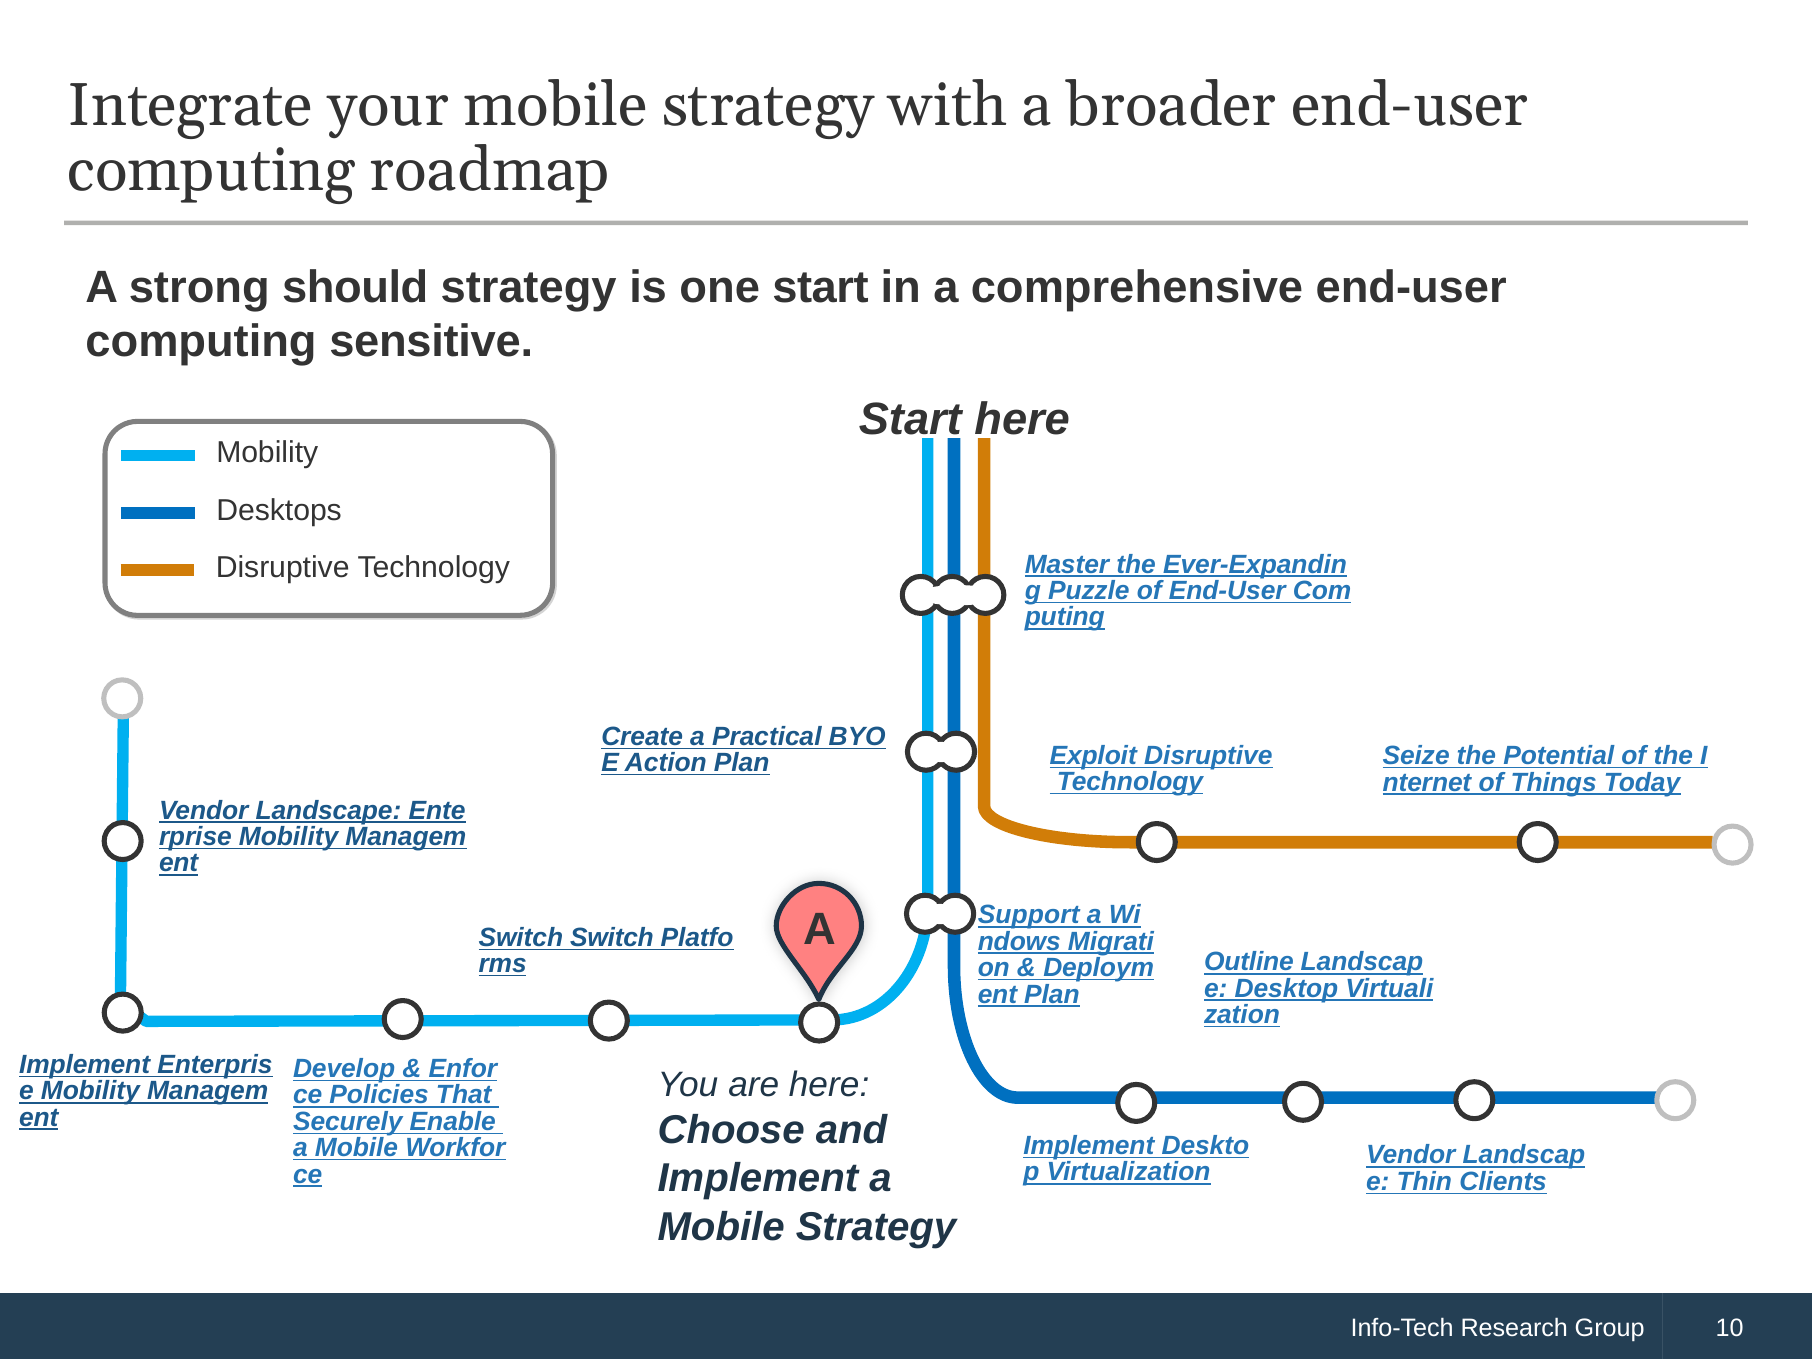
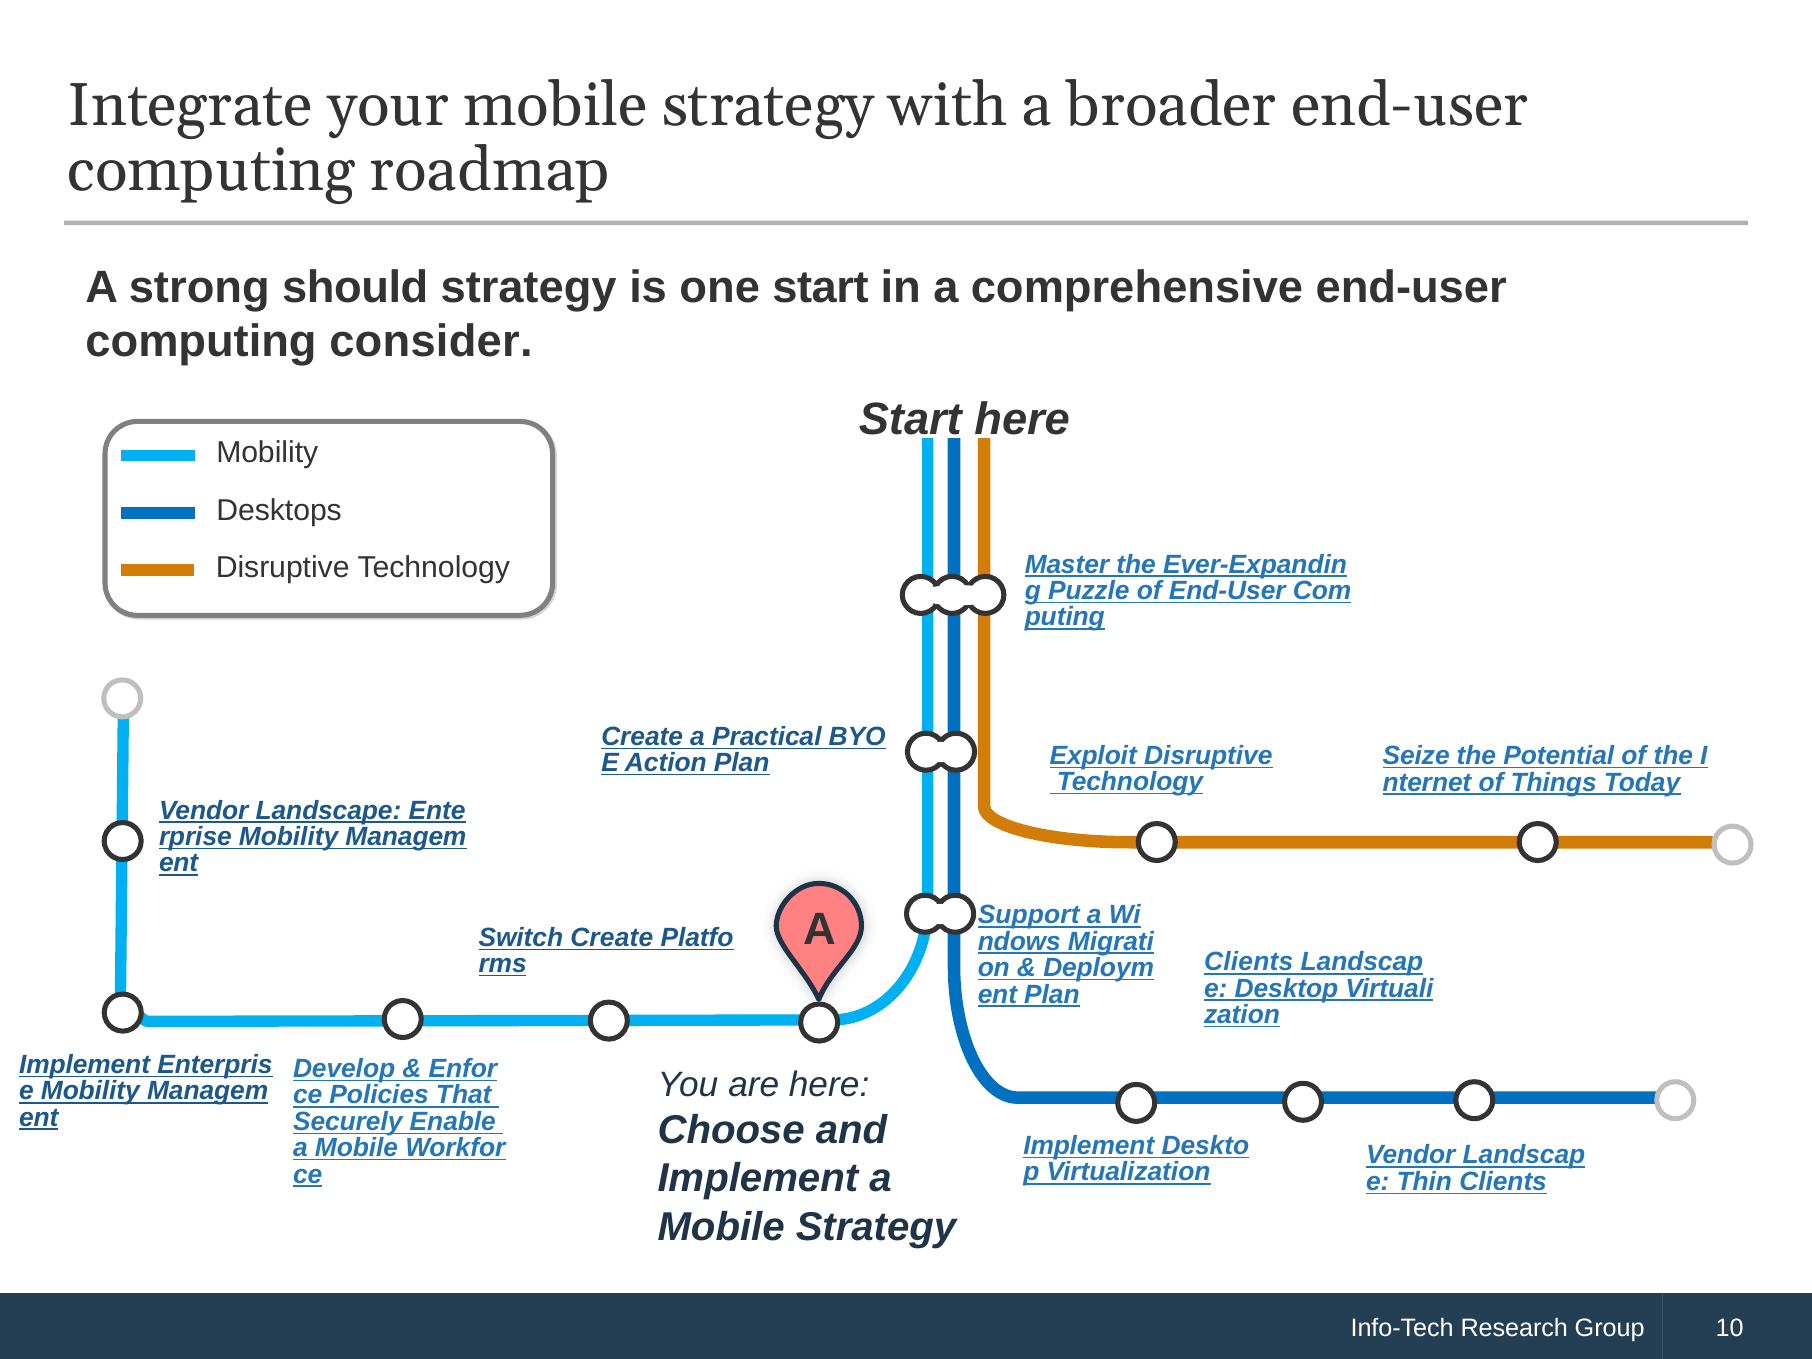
sensitive: sensitive -> consider
Switch Switch: Switch -> Create
Outline at (1249, 962): Outline -> Clients
